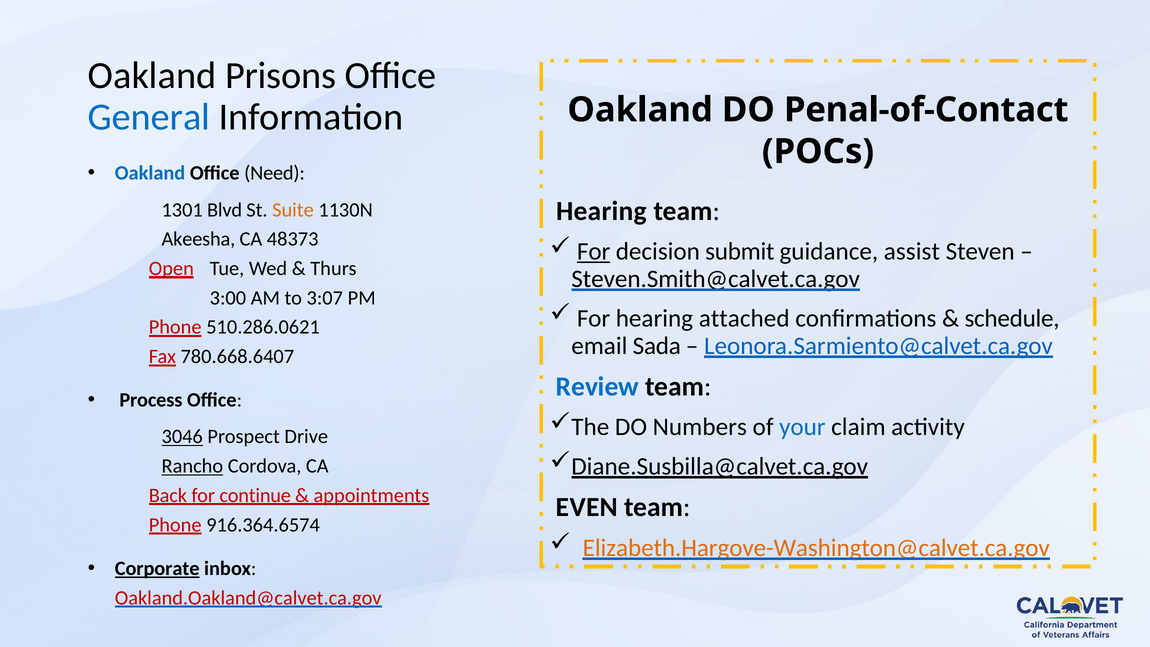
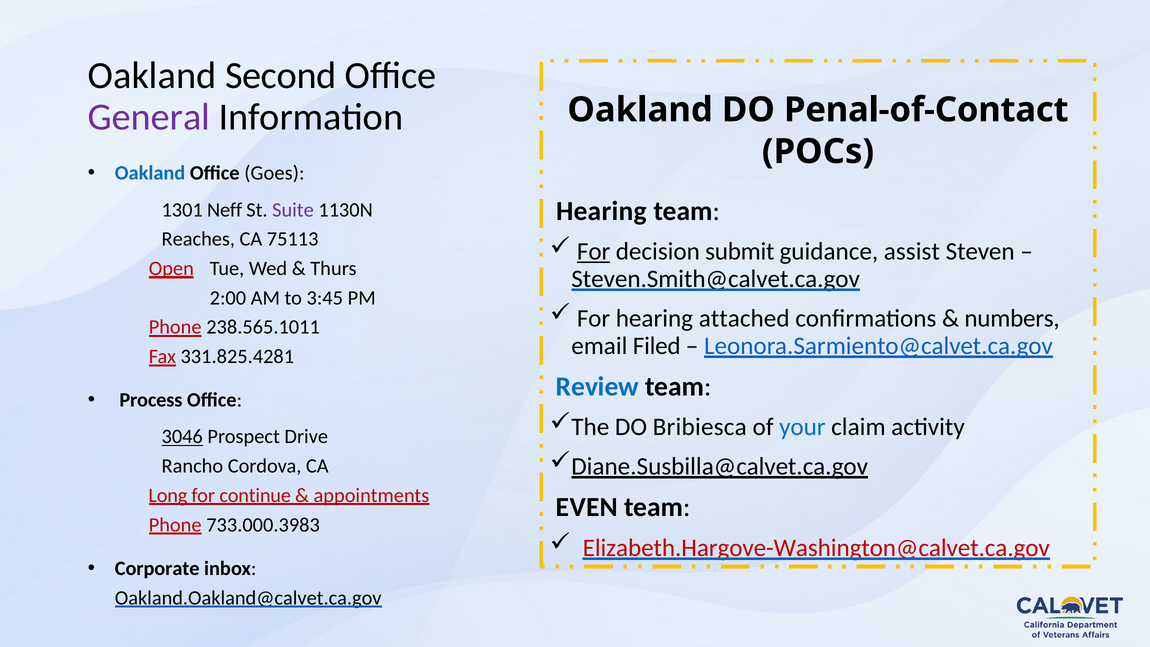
Prisons: Prisons -> Second
General colour: blue -> purple
Need: Need -> Goes
Blvd: Blvd -> Neff
Suite colour: orange -> purple
Akeesha: Akeesha -> Reaches
48373: 48373 -> 75113
3:00: 3:00 -> 2:00
3:07: 3:07 -> 3:45
schedule: schedule -> numbers
510.286.0621: 510.286.0621 -> 238.565.1011
Sada: Sada -> Filed
780.668.6407: 780.668.6407 -> 331.825.4281
Numbers: Numbers -> Bribiesca
Rancho underline: present -> none
Back: Back -> Long
916.364.6574: 916.364.6574 -> 733.000.3983
Elizabeth.Hargove-Washington@calvet.ca.gov colour: orange -> red
Corporate underline: present -> none
Oakland.Oakland@calvet.ca.gov colour: red -> black
